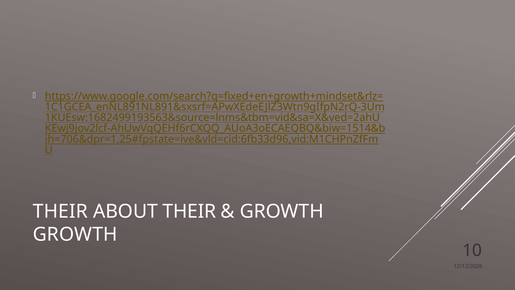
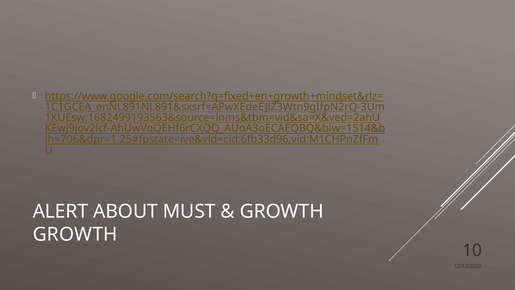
THEIR at (60, 211): THEIR -> ALERT
ABOUT THEIR: THEIR -> MUST
